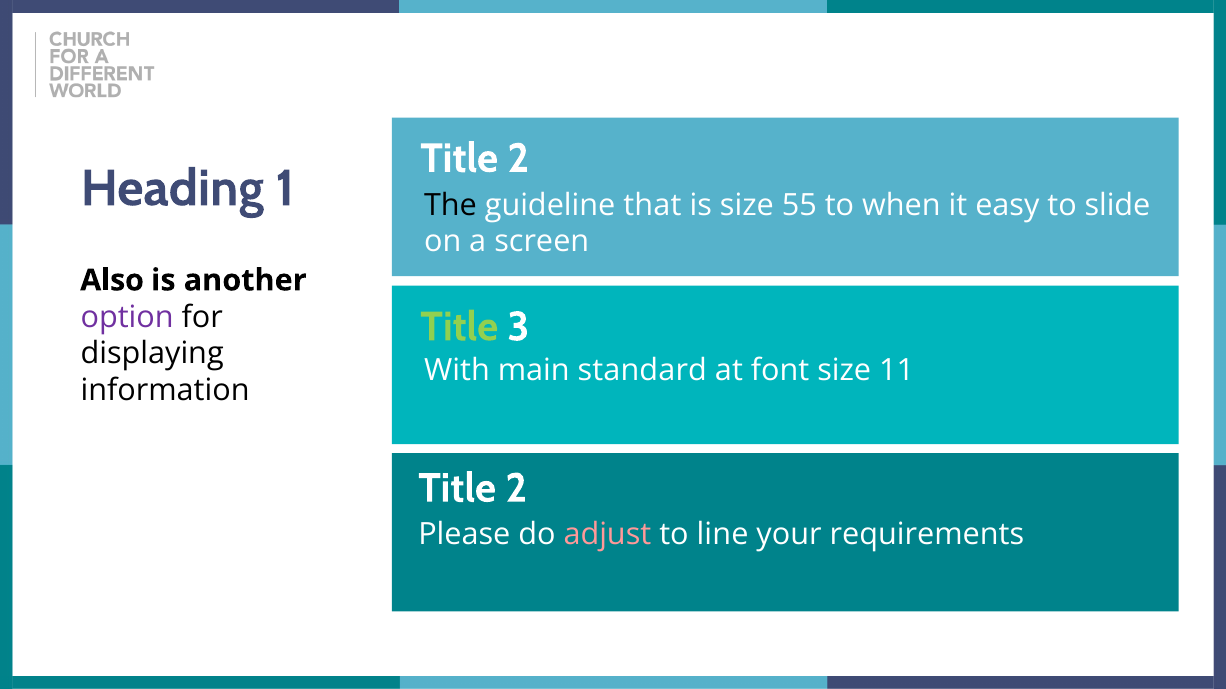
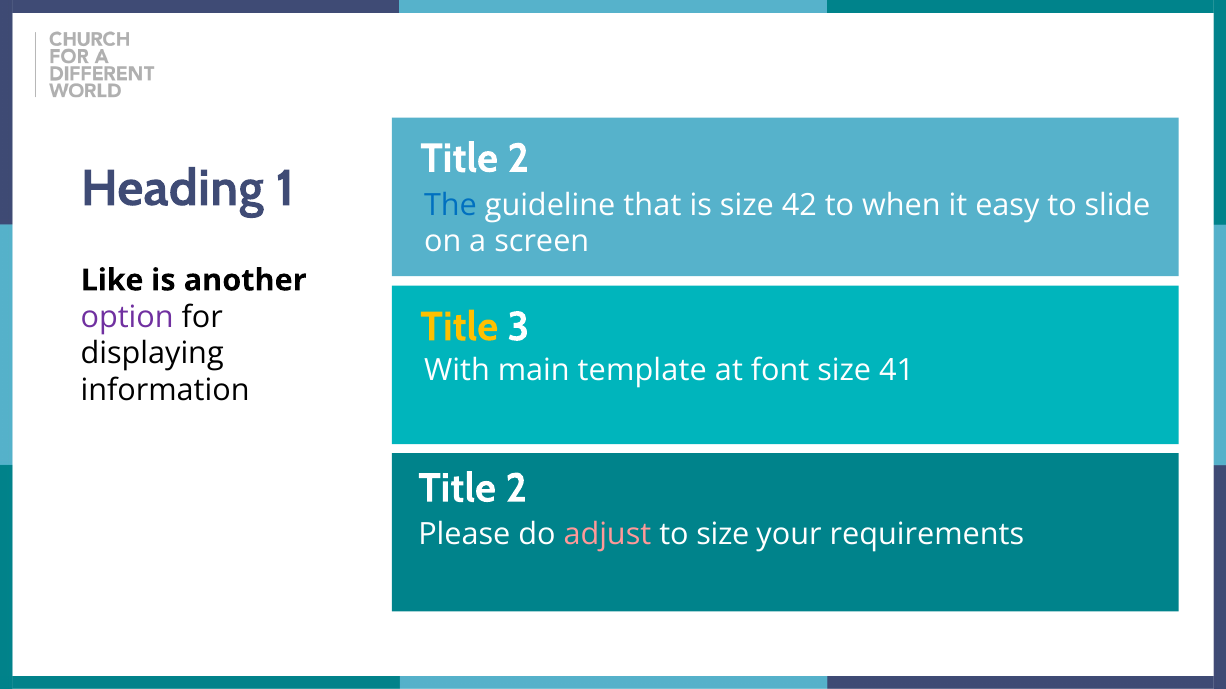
The colour: black -> blue
55: 55 -> 42
Also: Also -> Like
Title at (459, 327) colour: light green -> yellow
standard: standard -> template
11: 11 -> 41
to line: line -> size
